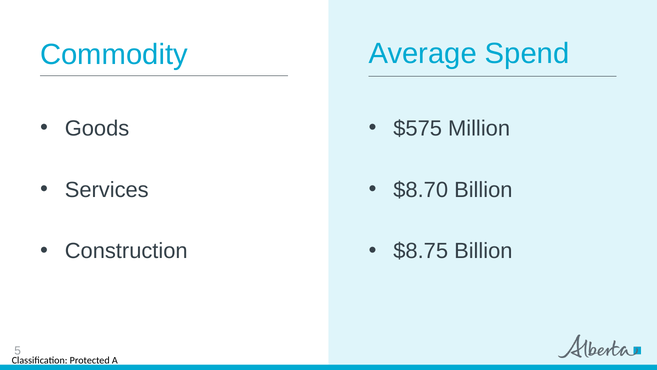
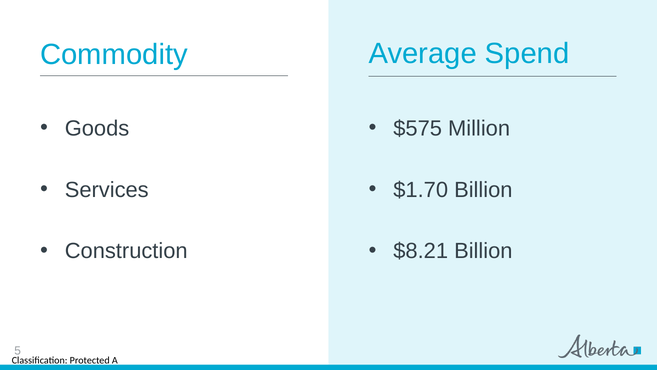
$8.70: $8.70 -> $1.70
$8.75: $8.75 -> $8.21
